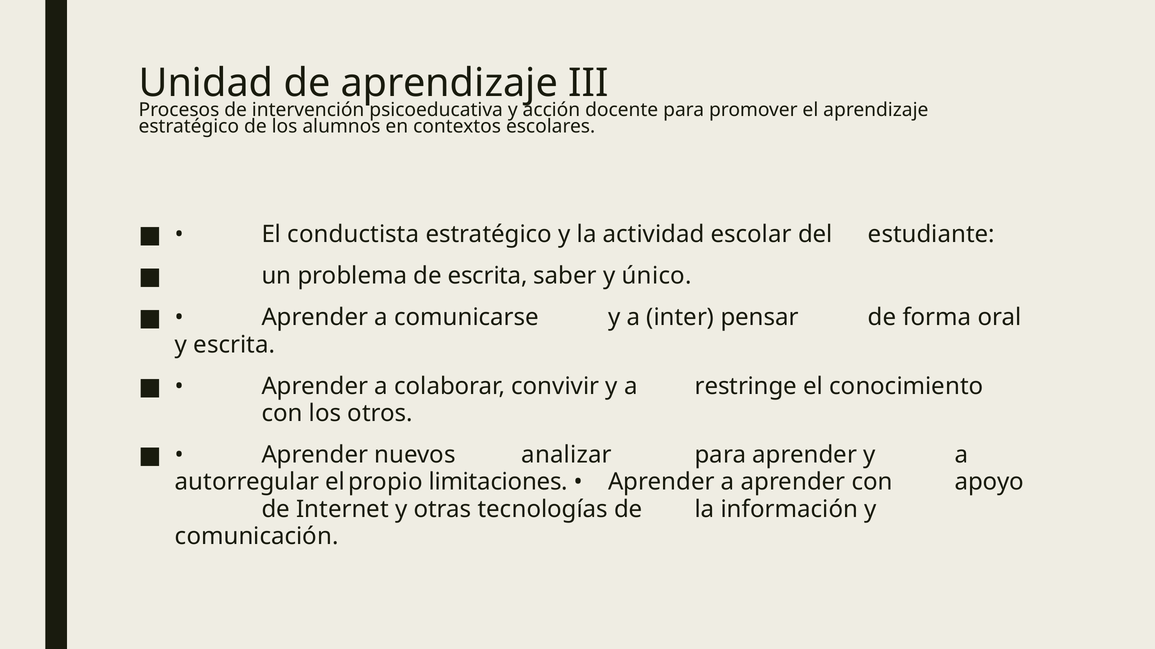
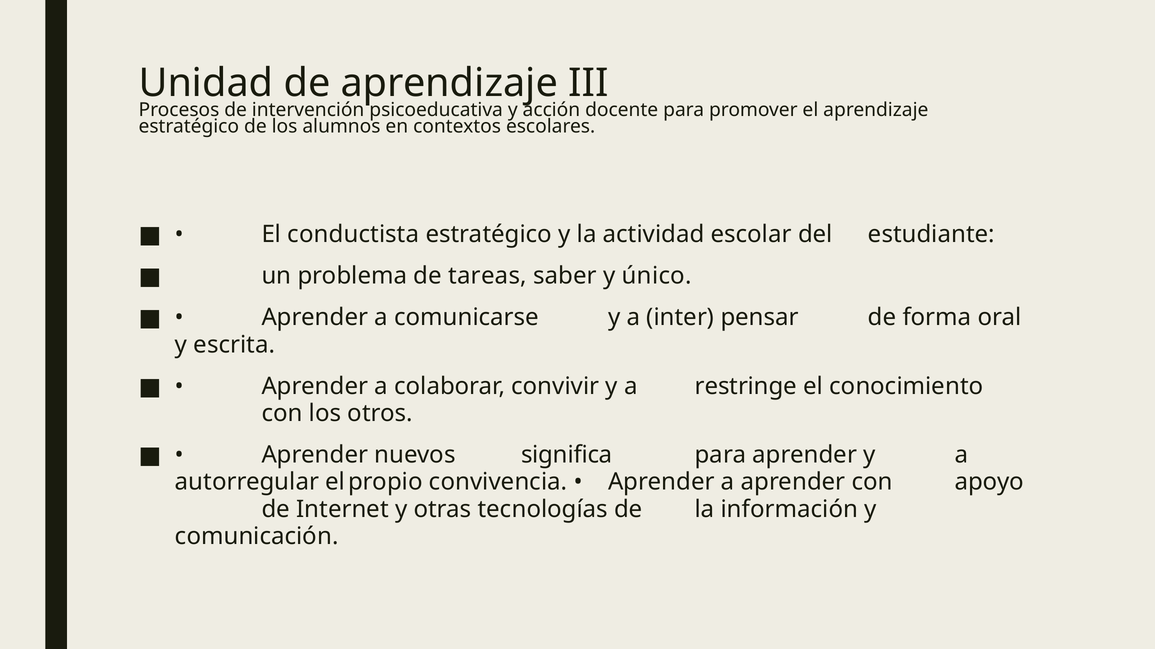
de escrita: escrita -> tareas
analizar: analizar -> significa
limitaciones: limitaciones -> convivencia
